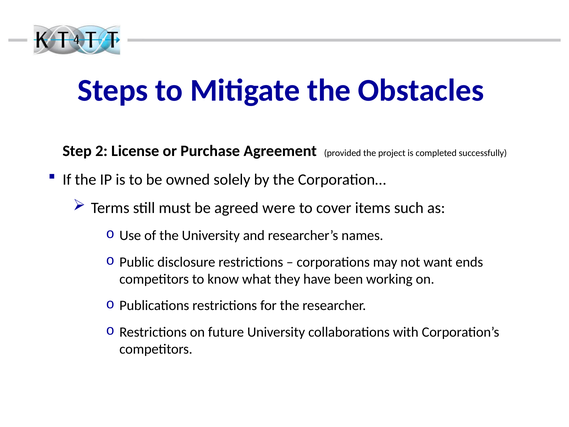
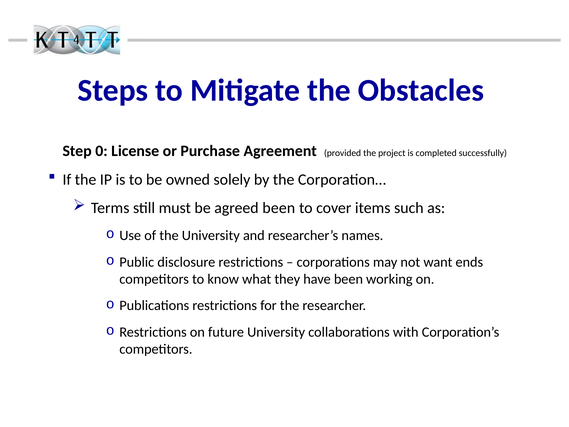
2: 2 -> 0
agreed were: were -> been
